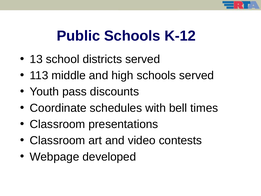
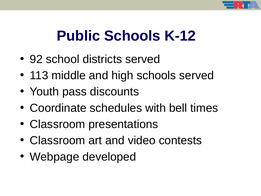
13: 13 -> 92
